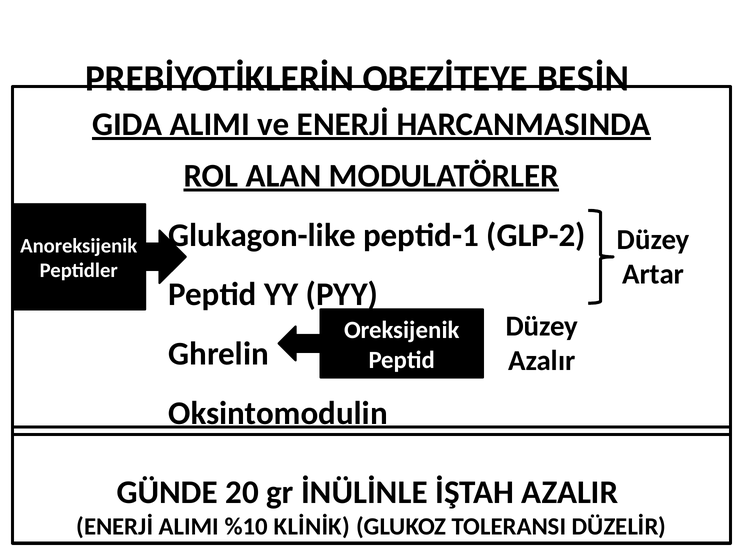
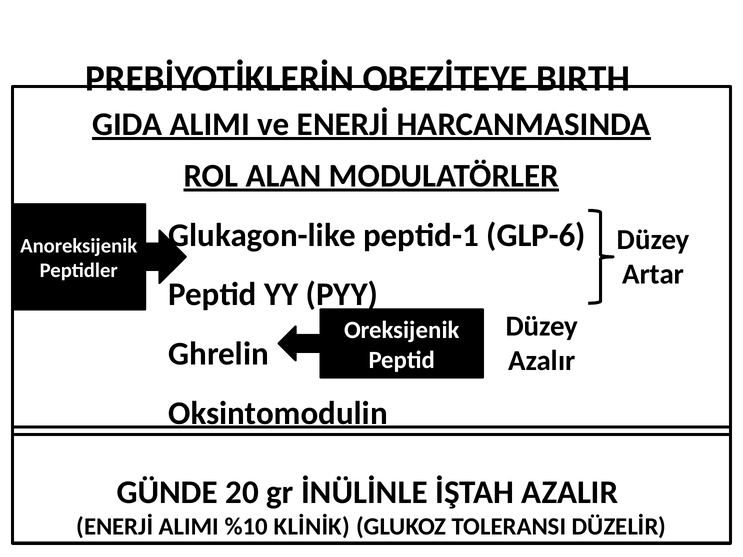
BESİN: BESİN -> BIRTH
GLP-2: GLP-2 -> GLP-6
